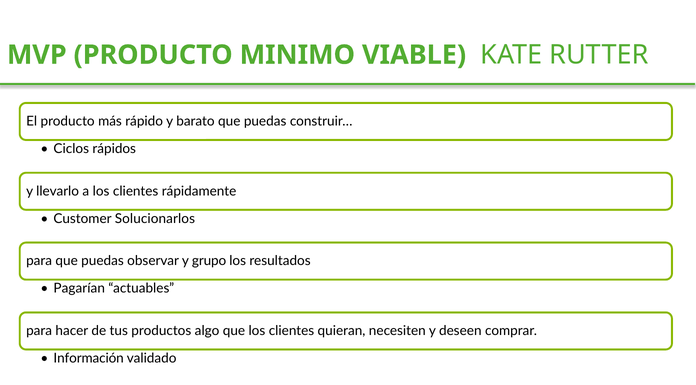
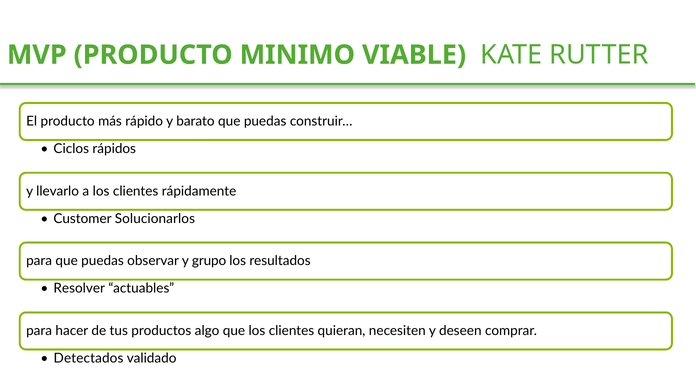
Pagarían: Pagarían -> Resolver
Información: Información -> Detectados
